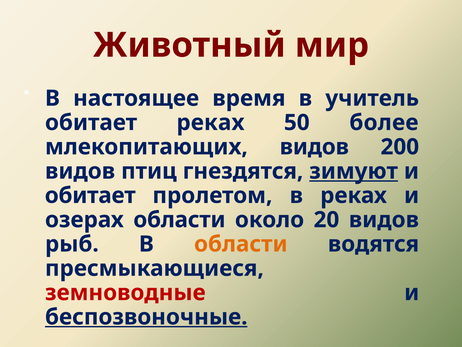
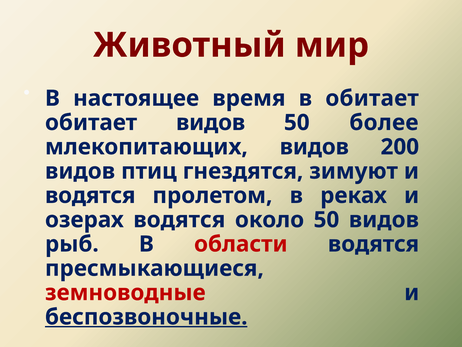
в учитель: учитель -> обитает
обитает реках: реках -> видов
зимуют underline: present -> none
обитает at (90, 195): обитает -> водятся
озерах области: области -> водятся
около 20: 20 -> 50
области at (241, 244) colour: orange -> red
